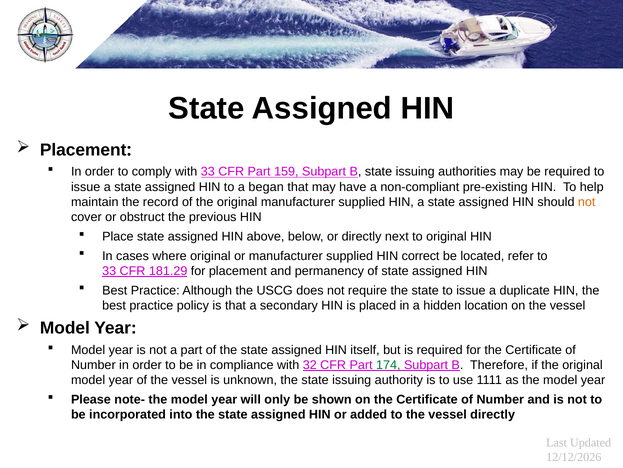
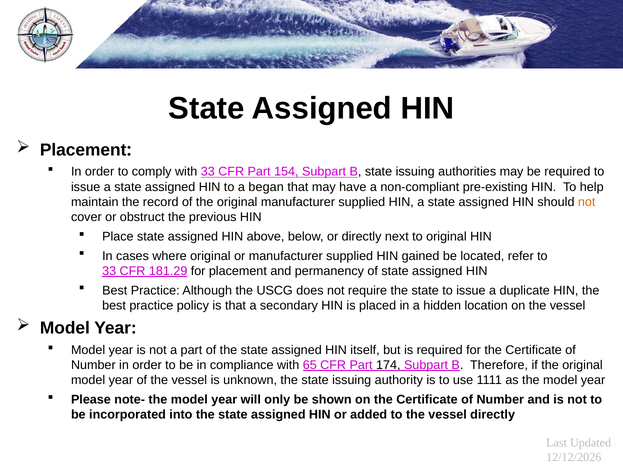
159: 159 -> 154
correct: correct -> gained
32: 32 -> 65
174 colour: green -> black
